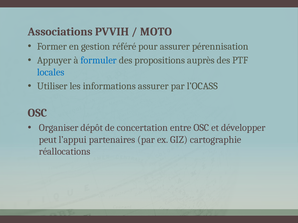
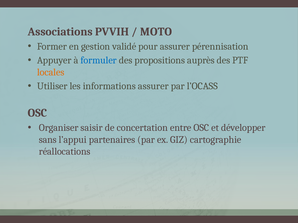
référé: référé -> validé
locales colour: blue -> orange
dépôt: dépôt -> saisir
peut: peut -> sans
